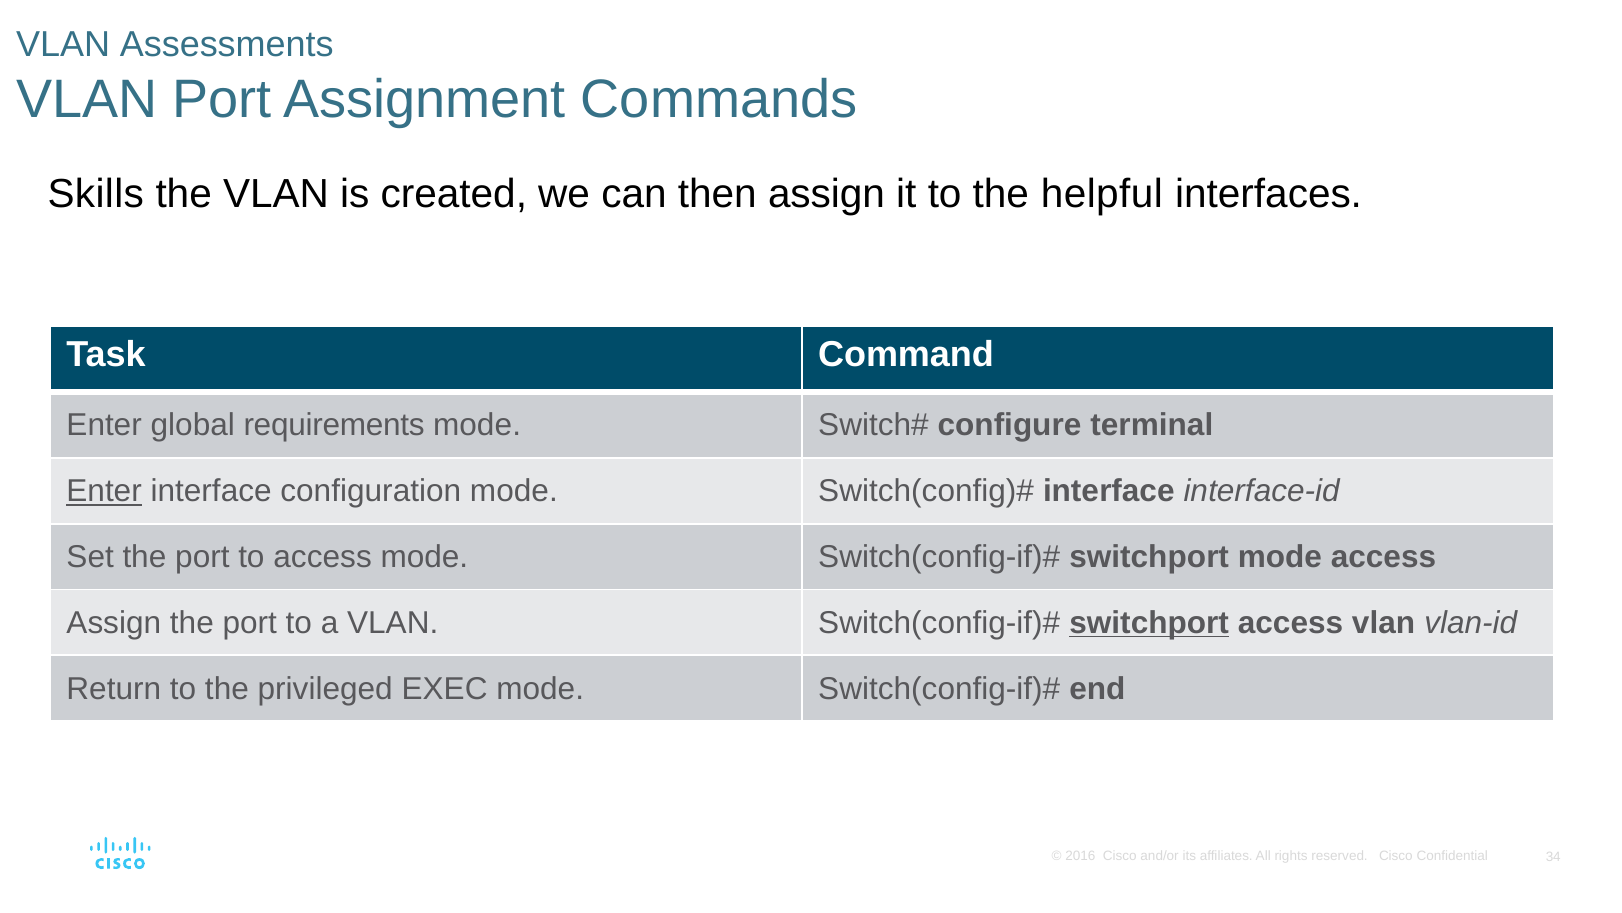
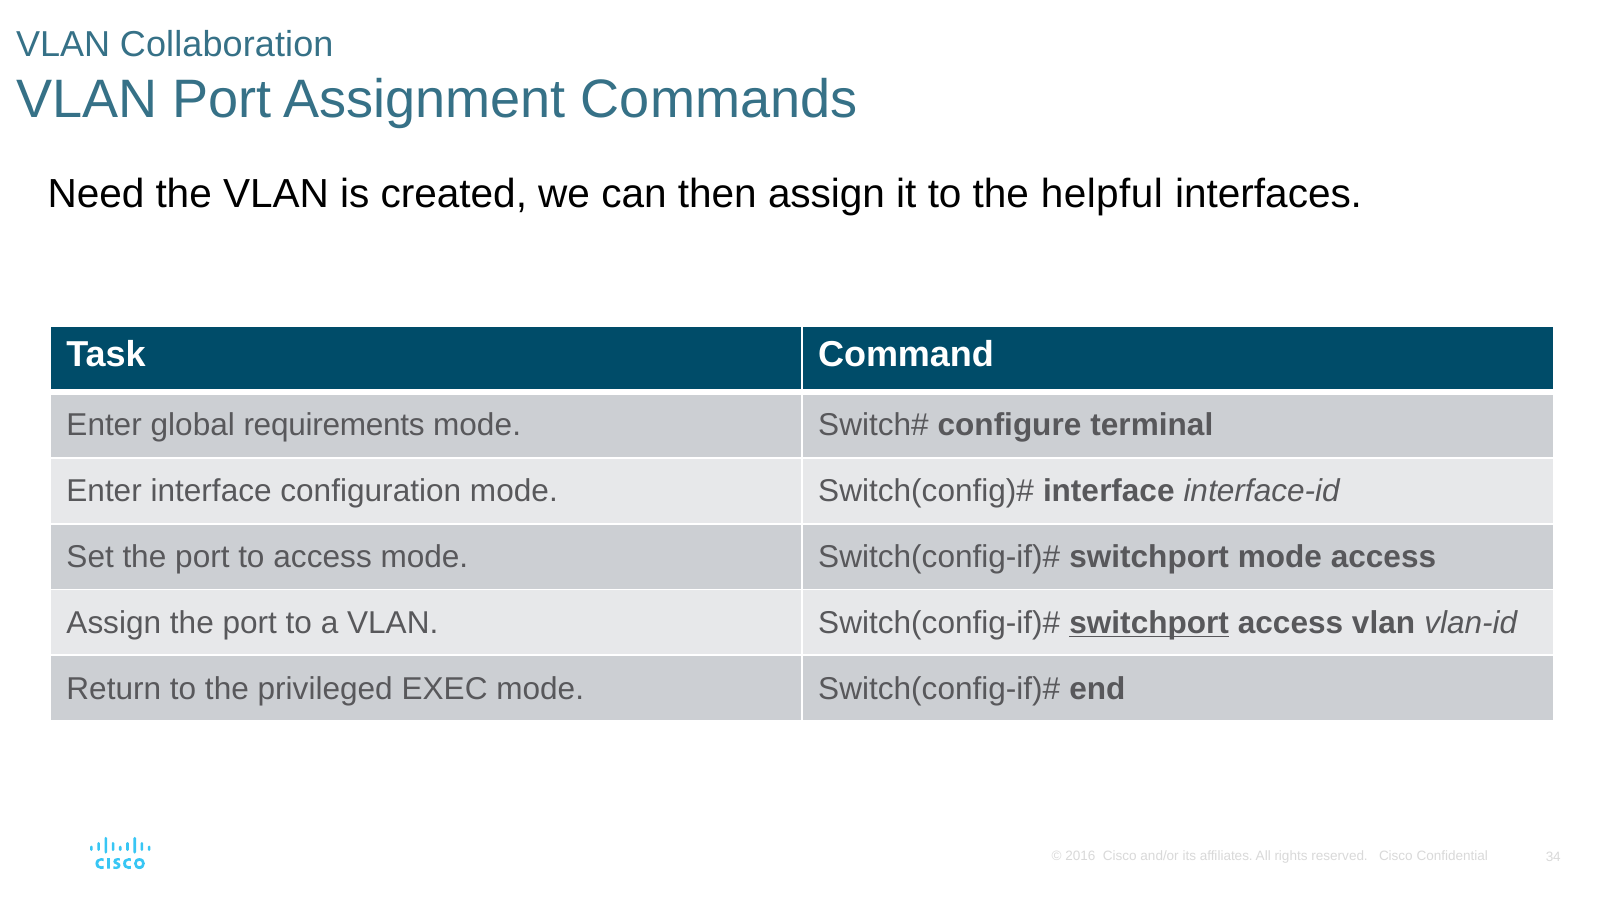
Assessments: Assessments -> Collaboration
Skills: Skills -> Need
Enter at (104, 491) underline: present -> none
